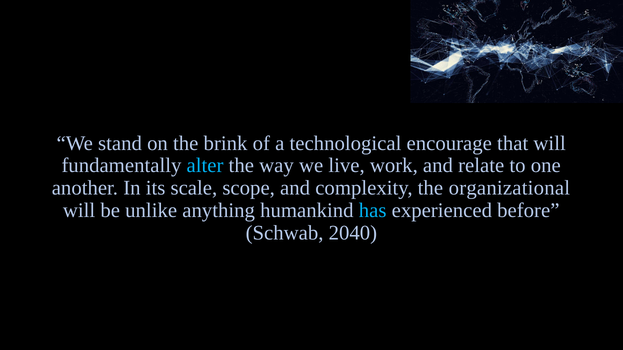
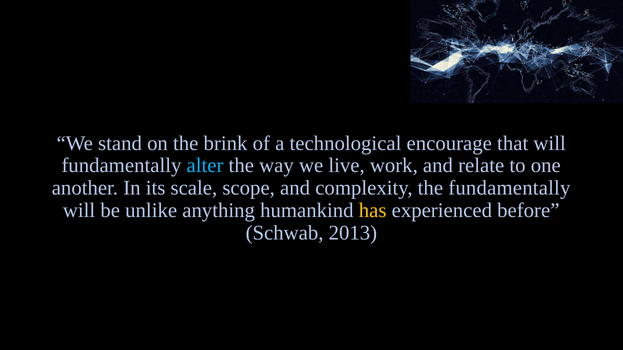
the organizational: organizational -> fundamentally
has colour: light blue -> yellow
2040: 2040 -> 2013
